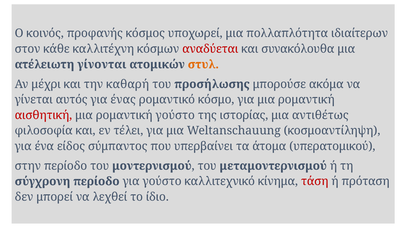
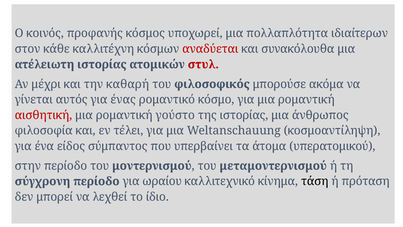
ατέλειωτη γίνονται: γίνονται -> ιστορίας
στυλ colour: orange -> red
προσήλωσης: προσήλωσης -> φιλοσοφικός
αντιθέτως: αντιθέτως -> άνθρωπος
για γούστο: γούστο -> ωραίου
τάση colour: red -> black
